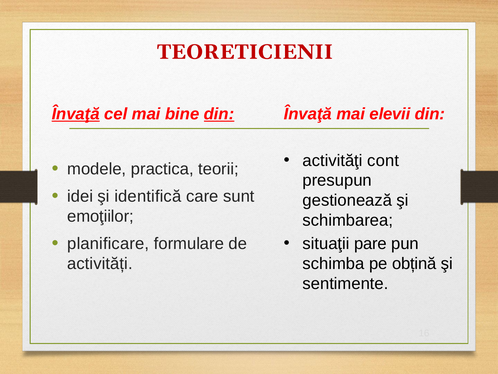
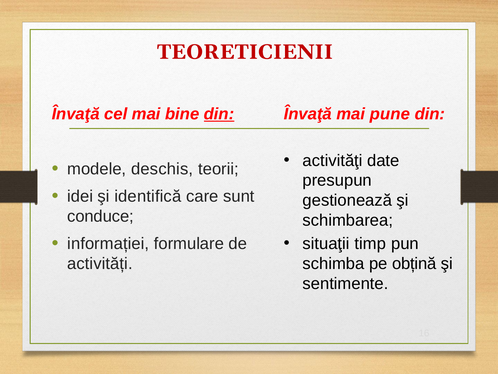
Învaţă at (76, 114) underline: present -> none
elevii: elevii -> pune
cont: cont -> date
practica: practica -> deschis
emoţiilor: emoţiilor -> conduce
planificare: planificare -> informației
pare: pare -> timp
